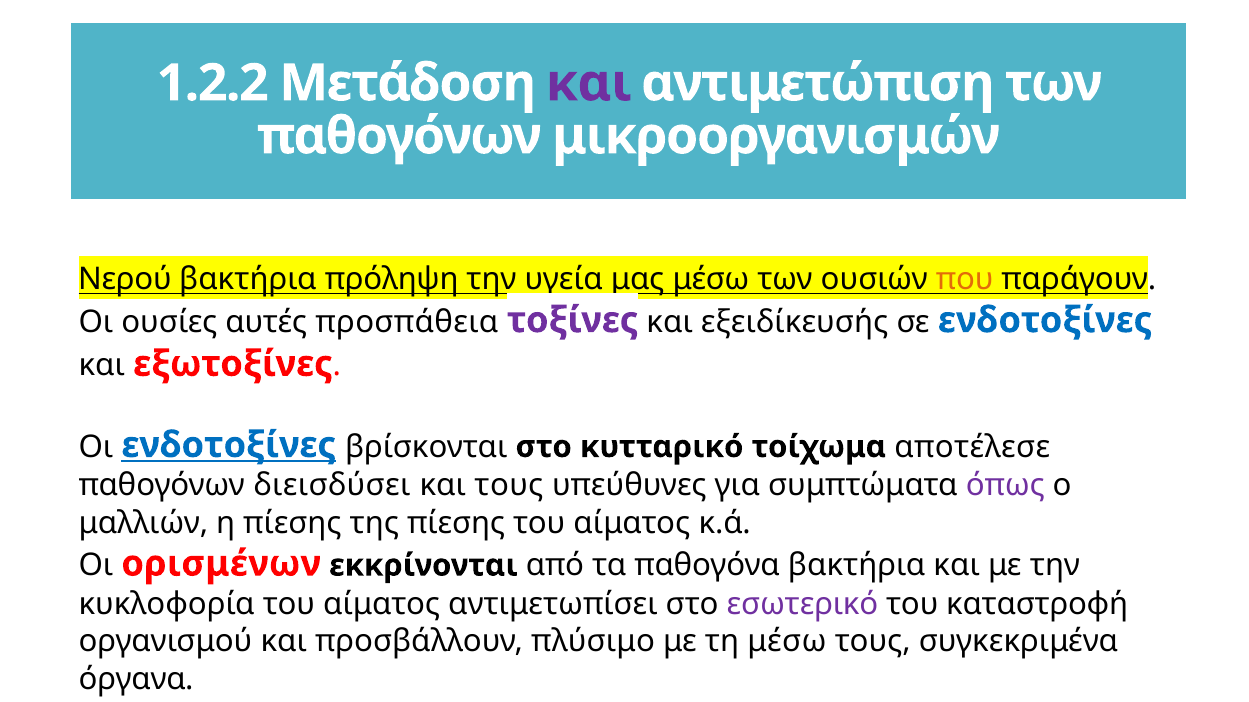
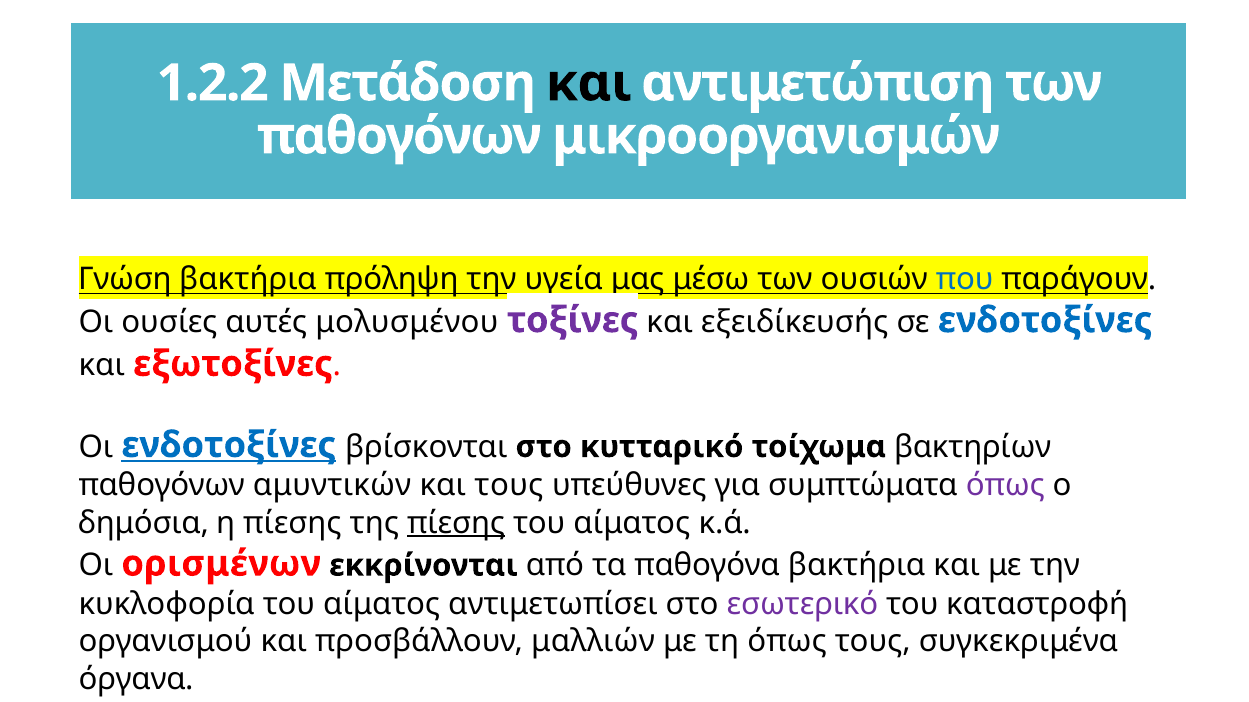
και at (589, 83) colour: purple -> black
Νερού: Νερού -> Γνώση
που colour: orange -> blue
προσπάθεια: προσπάθεια -> μολυσμένου
αποτέλεσε: αποτέλεσε -> βακτηρίων
διεισδύσει: διεισδύσει -> αμυντικών
μαλλιών: μαλλιών -> δημόσια
πίεσης at (456, 523) underline: none -> present
πλύσιμο: πλύσιμο -> μαλλιών
τη μέσω: μέσω -> όπως
